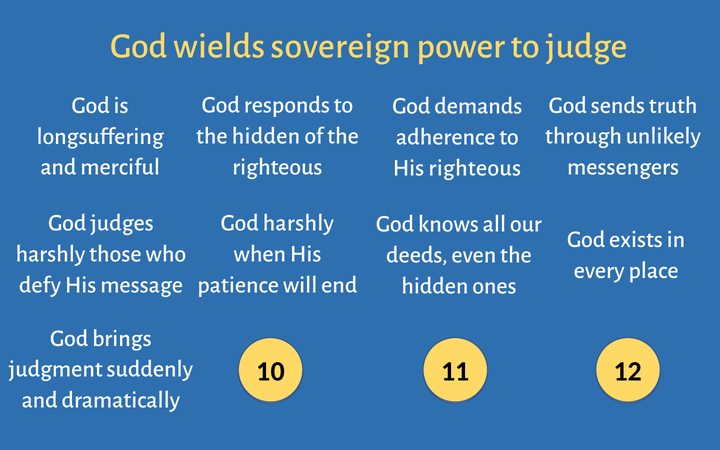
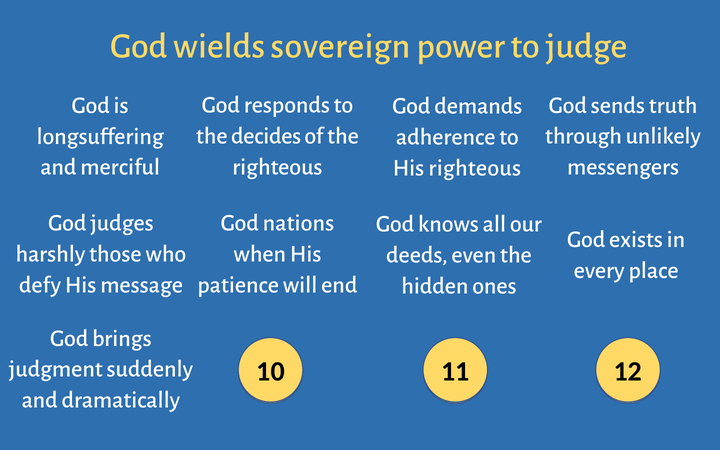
hidden at (266, 136): hidden -> decides
God harshly: harshly -> nations
